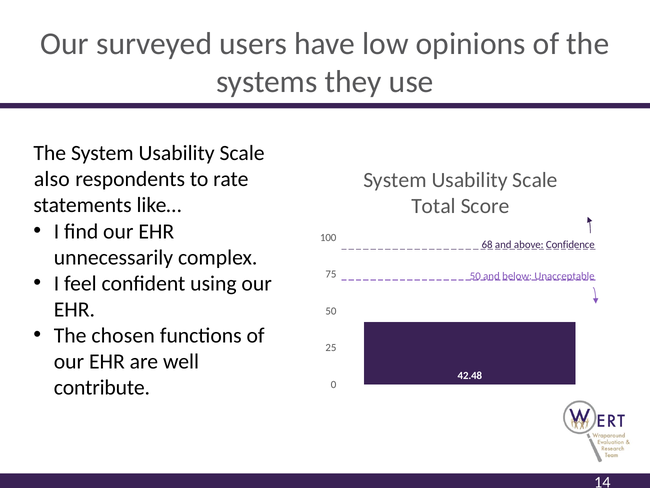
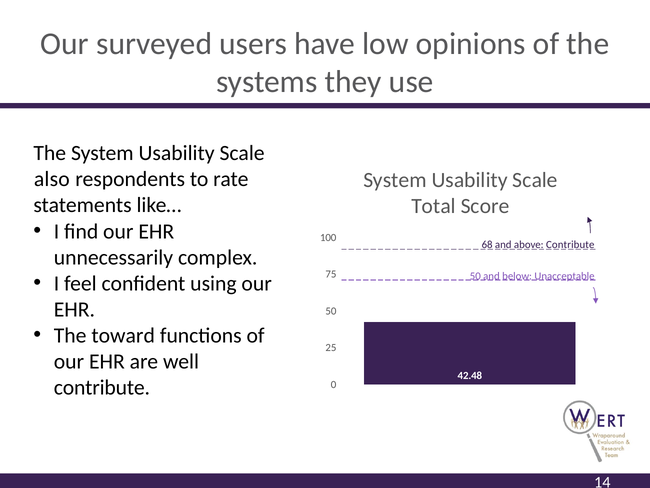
above Confidence: Confidence -> Contribute
chosen: chosen -> toward
